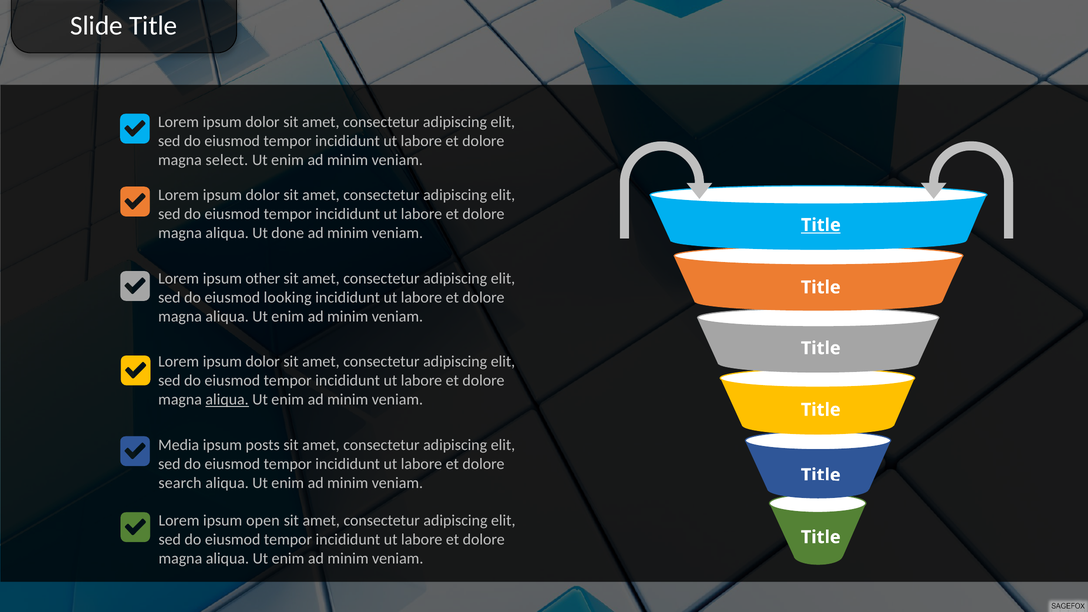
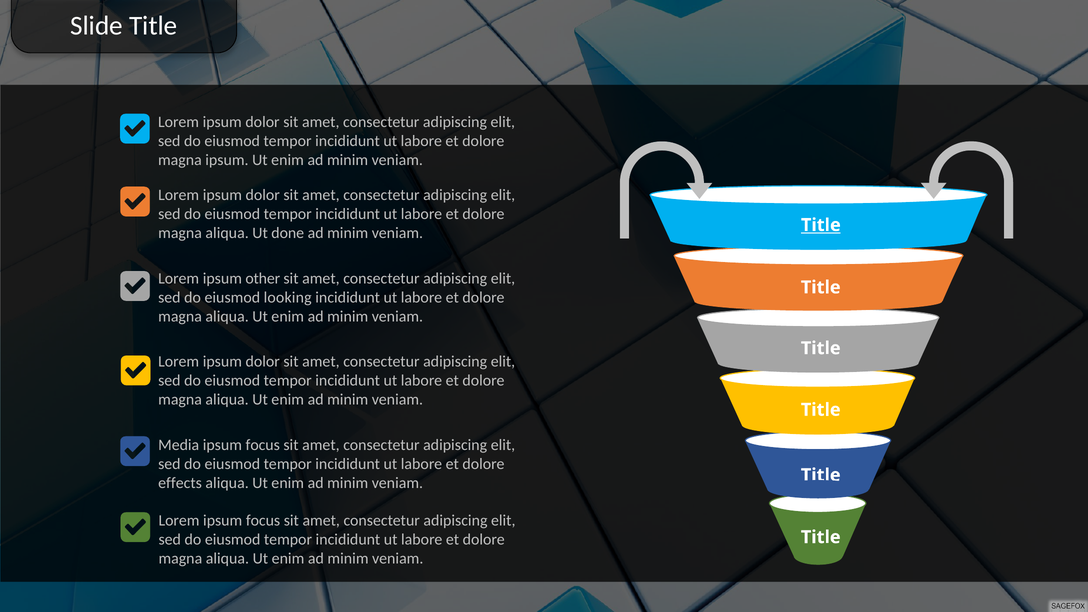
magna select: select -> ipsum
aliqua at (227, 400) underline: present -> none
posts at (263, 445): posts -> focus
search: search -> effects
Lorem ipsum open: open -> focus
